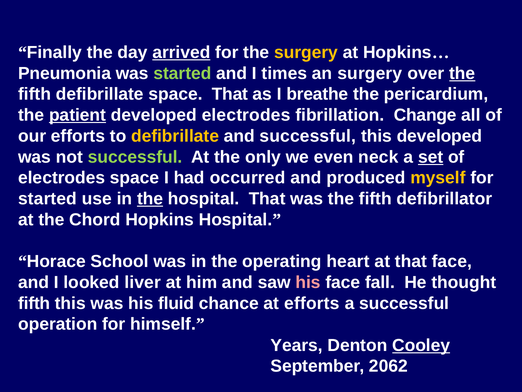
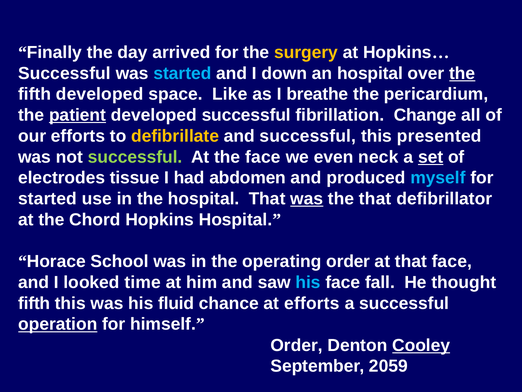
arrived underline: present -> none
Pneumonia at (65, 73): Pneumonia -> Successful
started at (182, 73) colour: light green -> light blue
times: times -> down
an surgery: surgery -> hospital
fifth defibrillate: defibrillate -> developed
space That: That -> Like
developed electrodes: electrodes -> successful
this developed: developed -> presented
the only: only -> face
electrodes space: space -> tissue
occurred: occurred -> abdomen
myself colour: yellow -> light blue
the at (150, 199) underline: present -> none
was at (307, 199) underline: none -> present
fifth at (375, 199): fifth -> that
operating heart: heart -> order
liver: liver -> time
his at (308, 282) colour: pink -> light blue
operation underline: none -> present
Years at (297, 345): Years -> Order
2062: 2062 -> 2059
